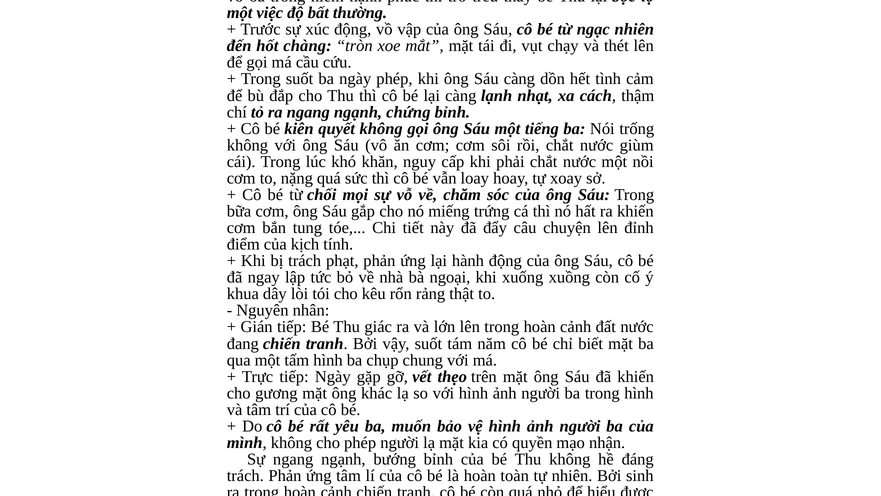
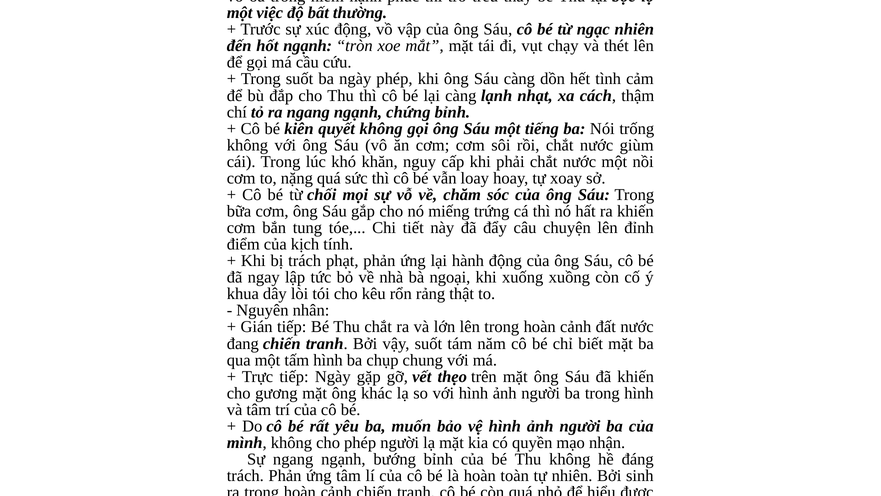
hốt chàng: chàng -> ngạnh
Thu giác: giác -> chắt
